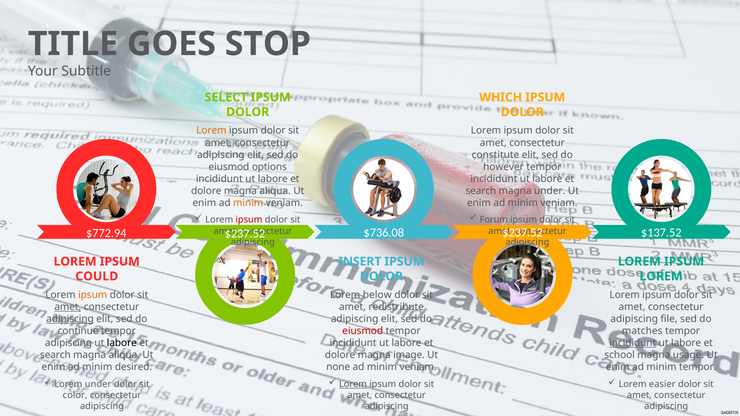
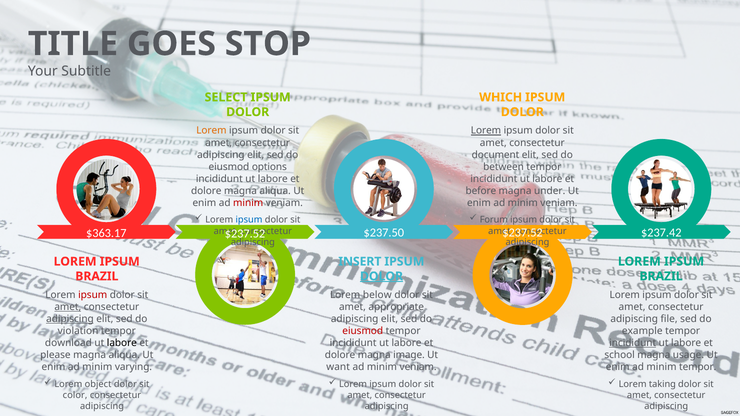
Lorem at (486, 131) underline: none -> present
constitute: constitute -> document
however: however -> between
search at (481, 191): search -> before
minim at (248, 203) colour: orange -> red
ipsum at (249, 220) colour: red -> blue
$772.94: $772.94 -> $363.17
$736.08: $736.08 -> $237.50
$137.52: $137.52 -> $237.42
LOREM at (661, 276): LOREM -> BRAZIL
COULD at (97, 276): COULD -> BRAZIL
DOLOR at (381, 276) underline: none -> present
ipsum at (93, 295) colour: orange -> red
redistribute: redistribute -> appropriate
matches: matches -> example
continue: continue -> violation
adipiscing at (68, 343): adipiscing -> download
search at (55, 355): search -> please
desired: desired -> varying
none: none -> want
easier: easier -> taking
Lorem under: under -> object
Lorem at (353, 384) underline: present -> none
